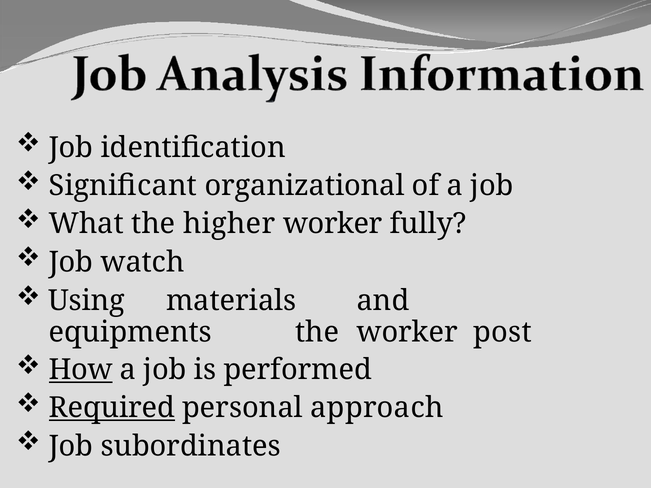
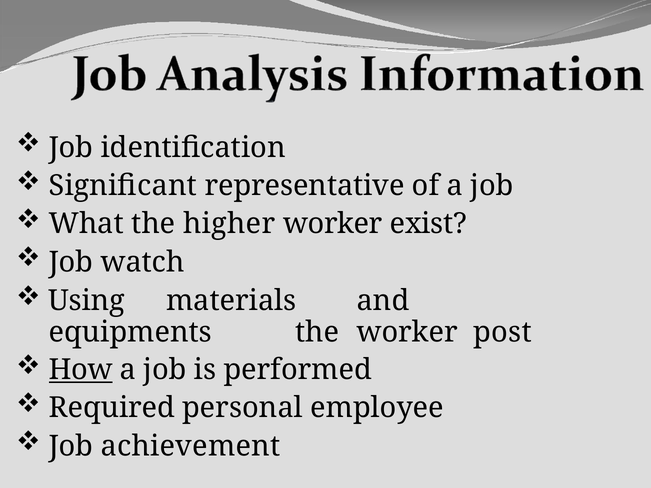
organizational: organizational -> representative
fully: fully -> exist
Required underline: present -> none
approach: approach -> employee
subordinates: subordinates -> achievement
